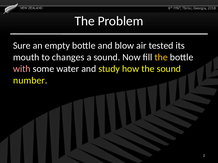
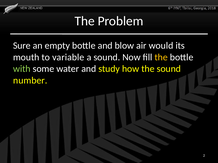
tested: tested -> would
changes: changes -> variable
with colour: pink -> light green
